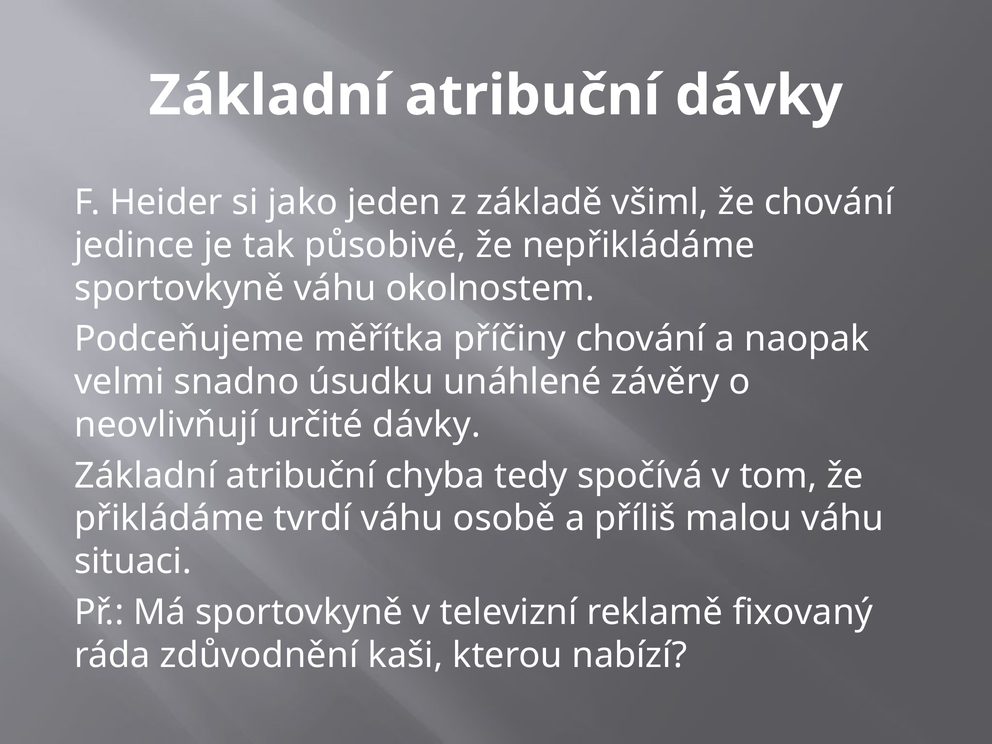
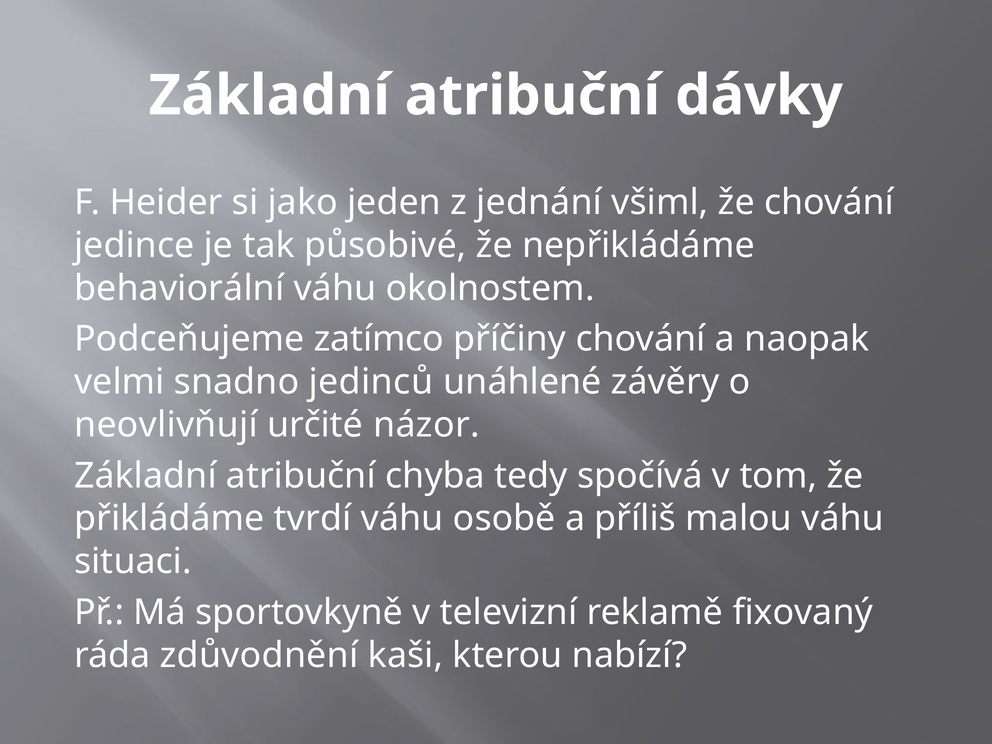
základě: základě -> jednání
sportovkyně at (179, 288): sportovkyně -> behaviorální
měřítka: měřítka -> zatímco
úsudku: úsudku -> jedinců
určité dávky: dávky -> názor
